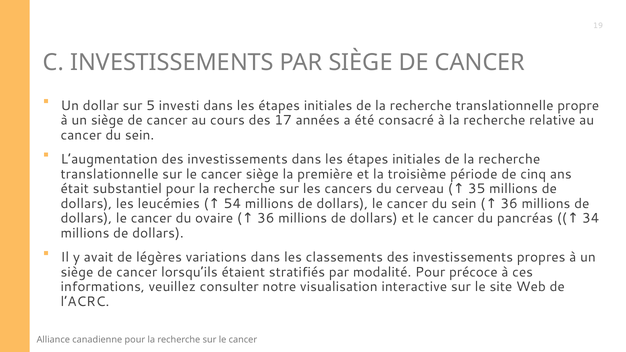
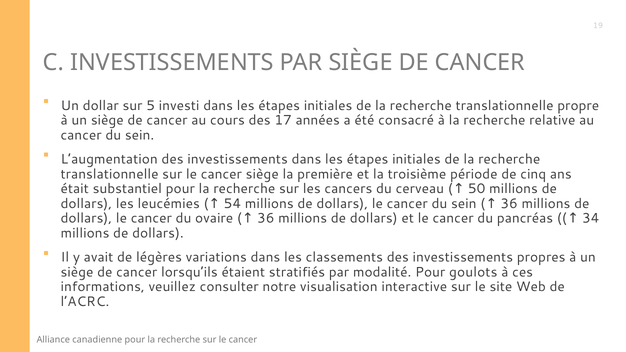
35: 35 -> 50
précoce: précoce -> goulots
